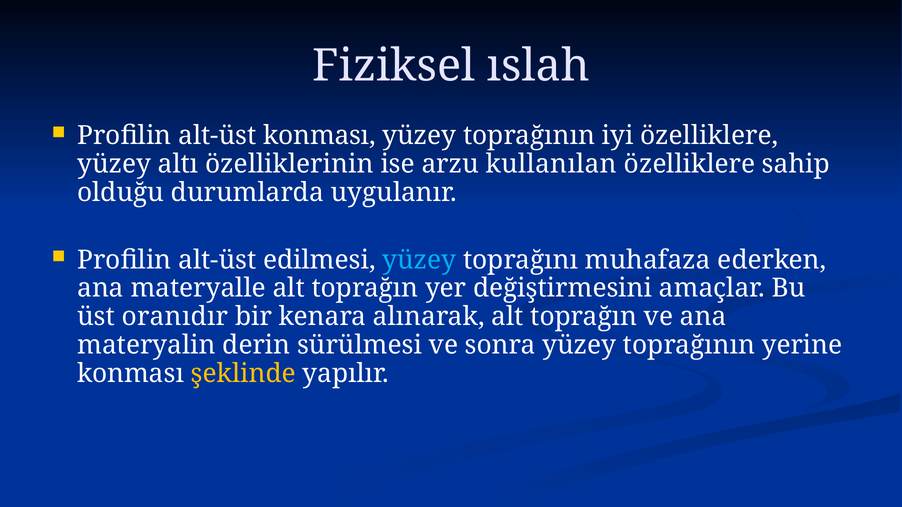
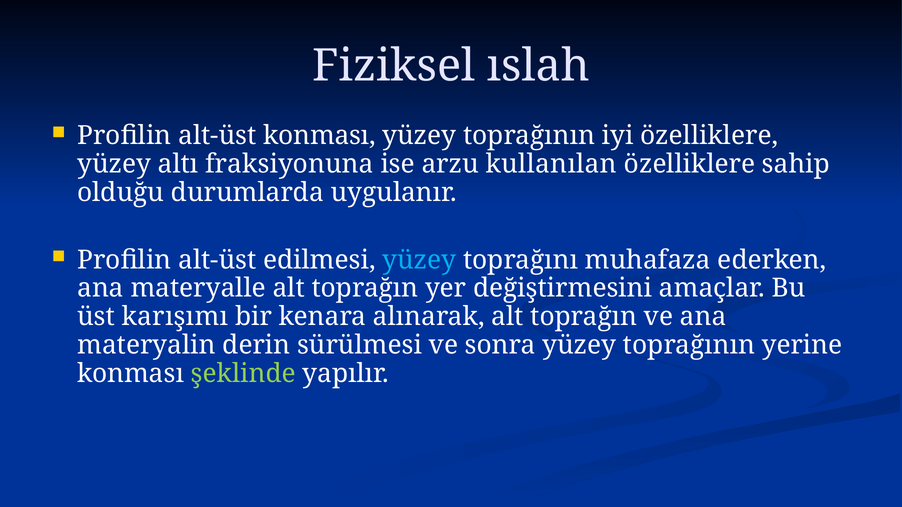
özelliklerinin: özelliklerinin -> fraksiyonuna
oranıdır: oranıdır -> karışımı
şeklinde colour: yellow -> light green
